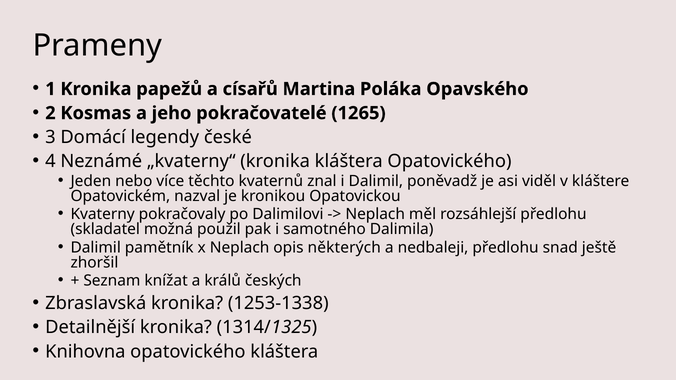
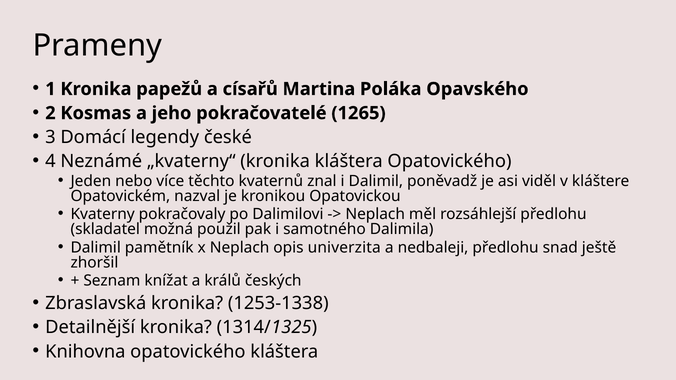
některých: některých -> univerzita
